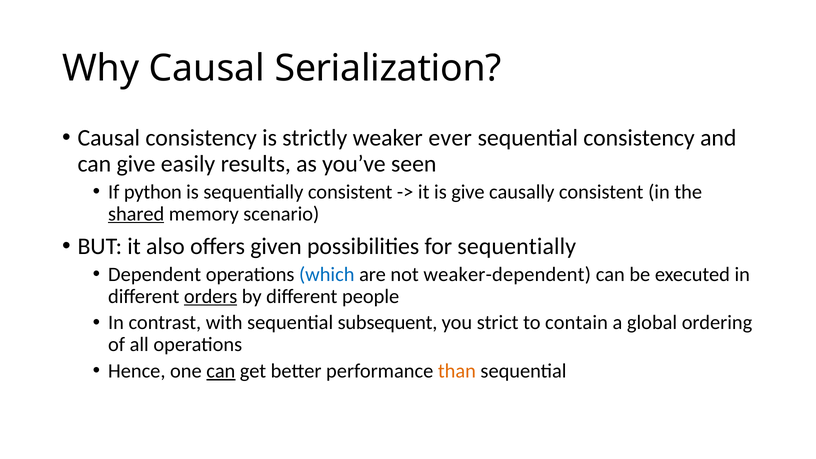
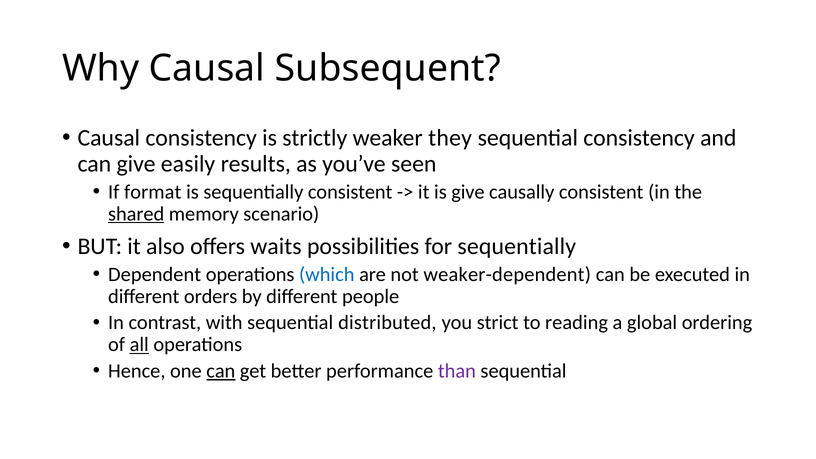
Serialization: Serialization -> Subsequent
ever: ever -> they
python: python -> format
given: given -> waits
orders underline: present -> none
subsequent: subsequent -> distributed
contain: contain -> reading
all underline: none -> present
than colour: orange -> purple
